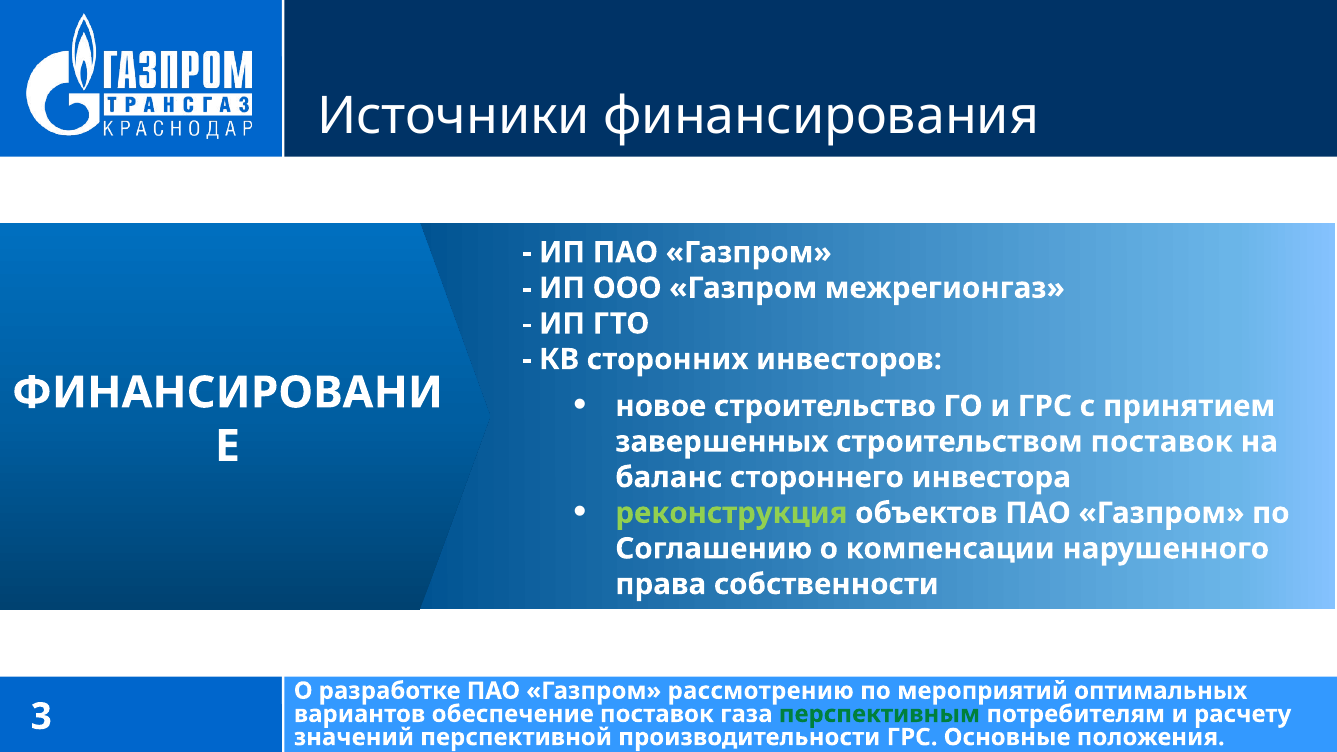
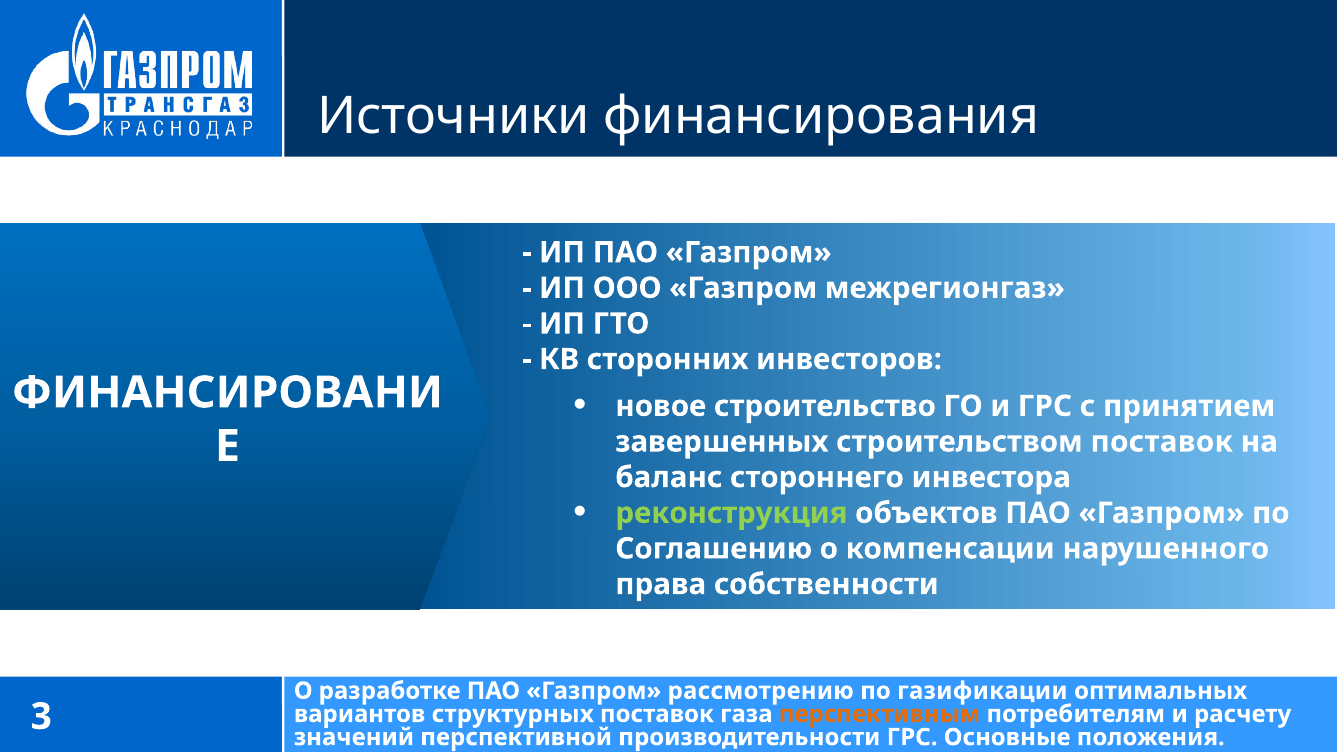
мероприятий: мероприятий -> газификации
обеспечение: обеспечение -> структурных
перспективным colour: green -> orange
